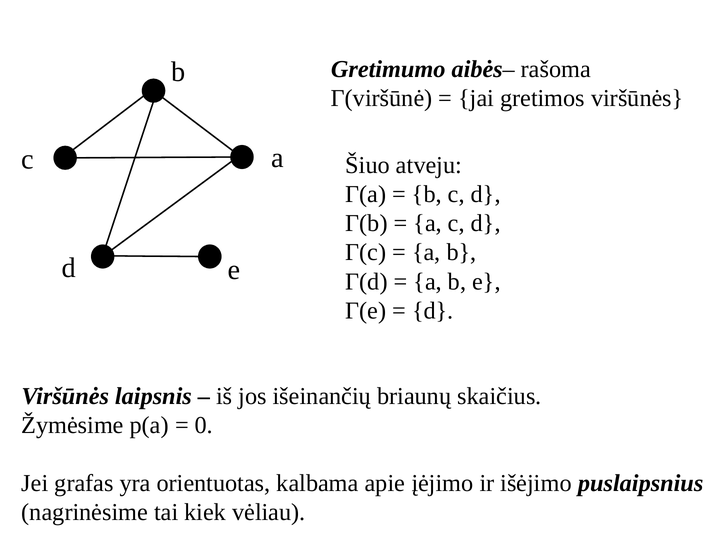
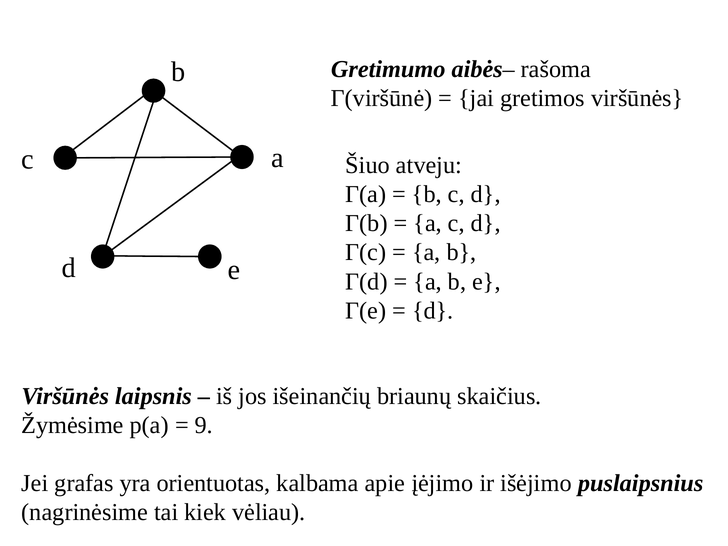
0: 0 -> 9
